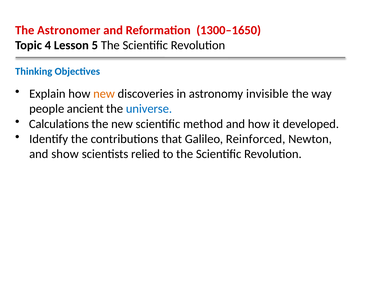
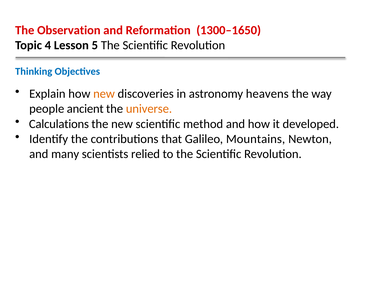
Astronomer: Astronomer -> Observation
invisible: invisible -> heavens
universe colour: blue -> orange
Reinforced: Reinforced -> Mountains
show: show -> many
